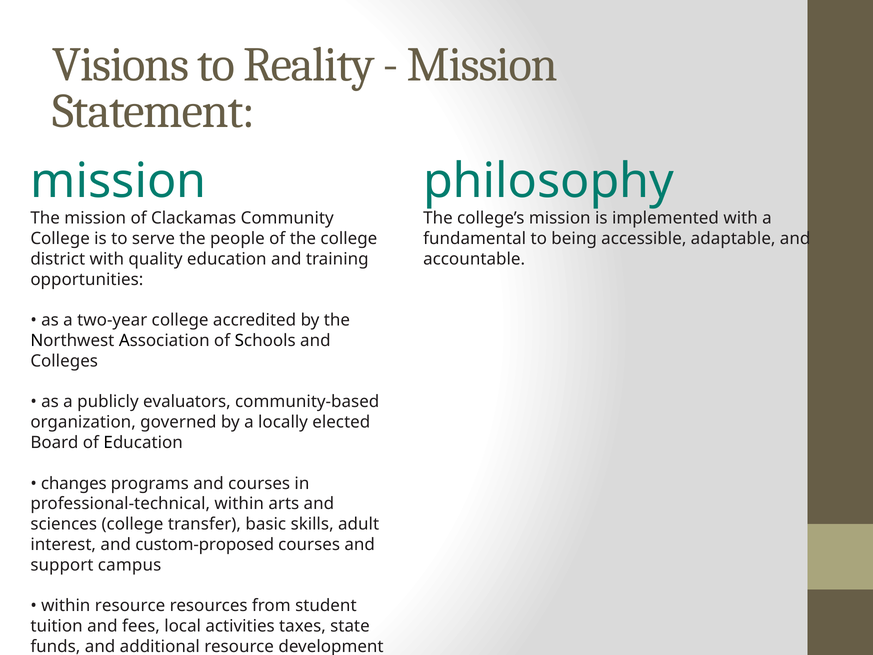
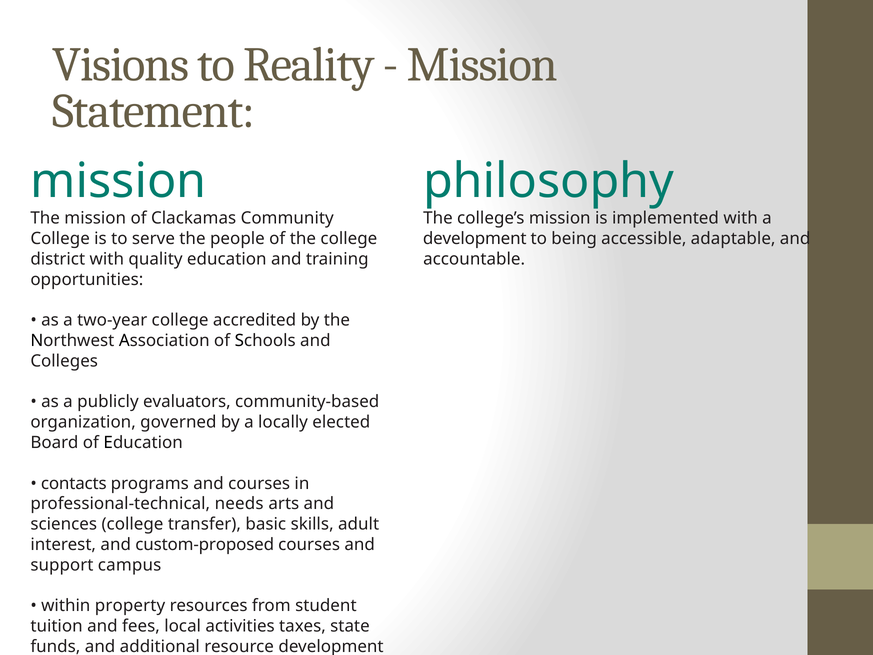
fundamental at (475, 239): fundamental -> development
changes: changes -> contacts
professional-technical within: within -> needs
within resource: resource -> property
